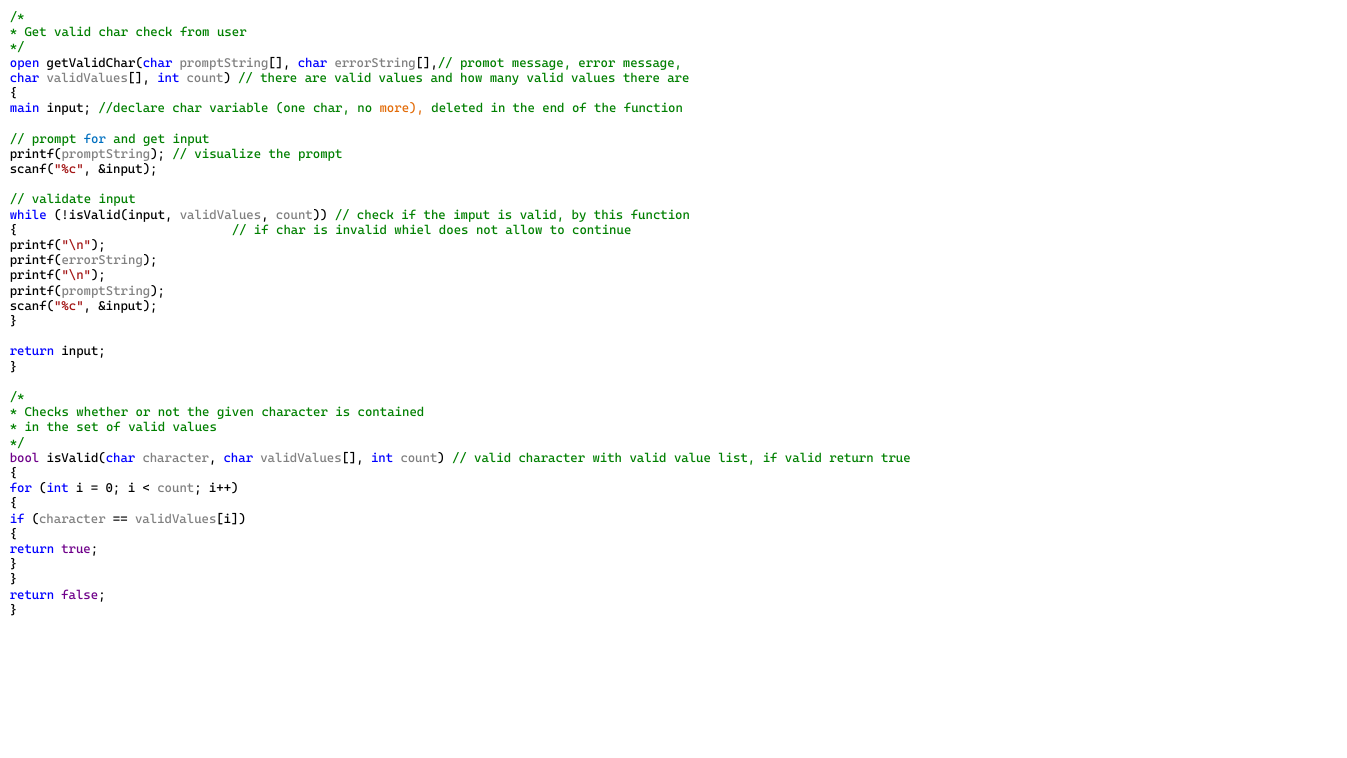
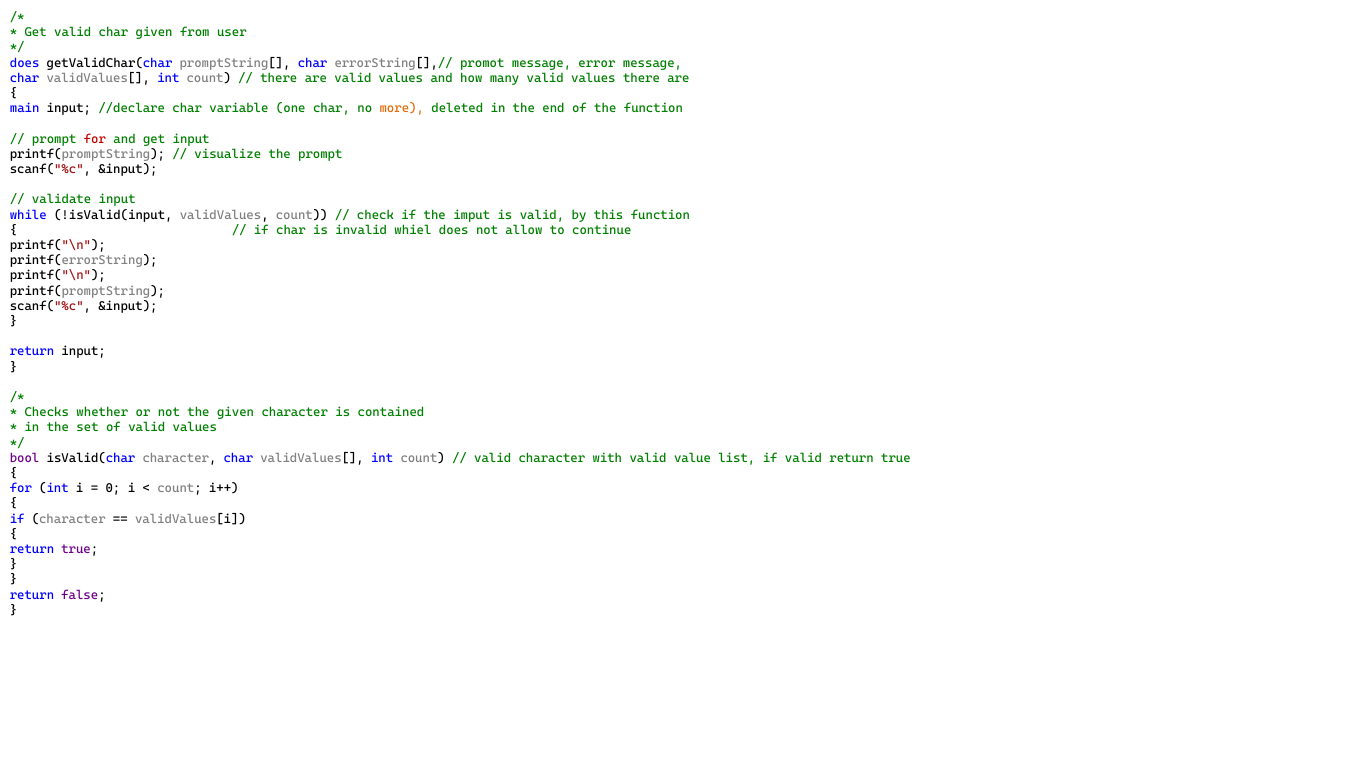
char check: check -> given
open at (25, 63): open -> does
for at (95, 139) colour: blue -> red
